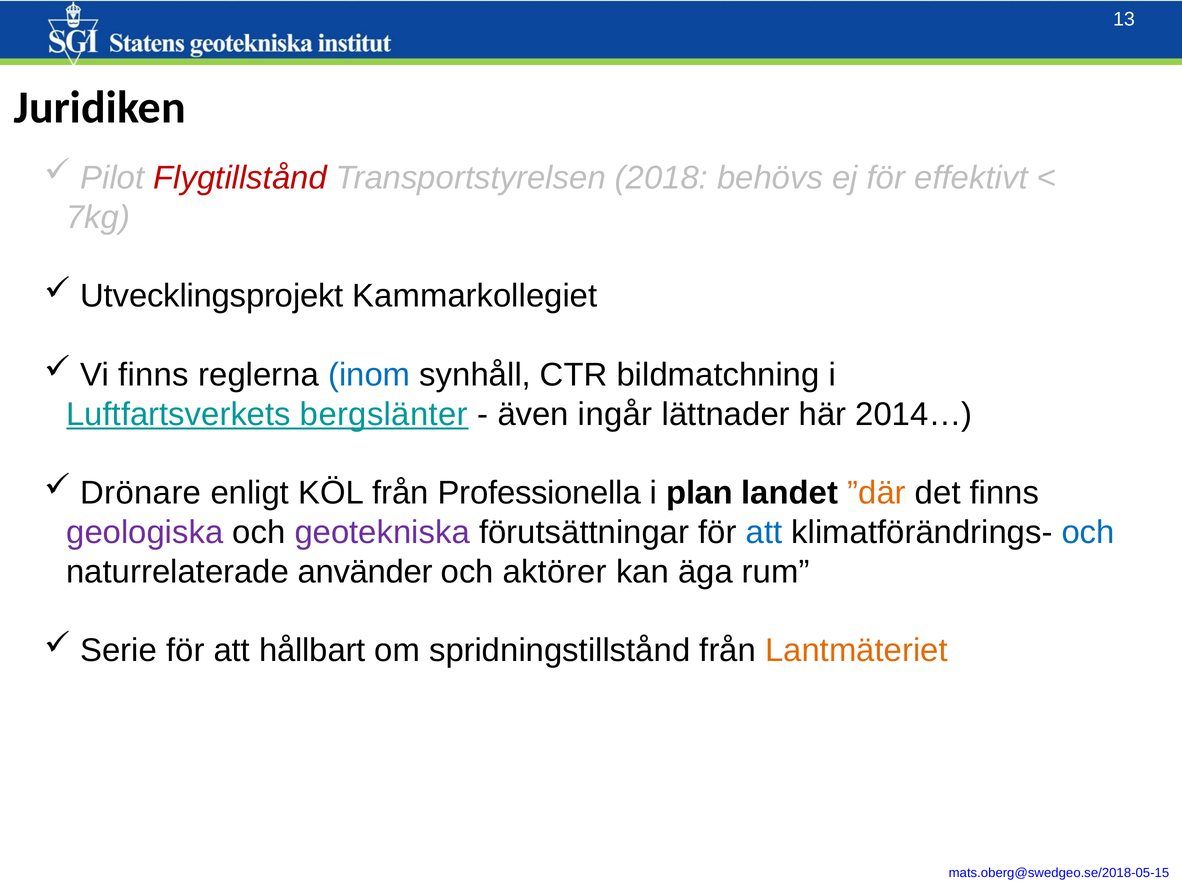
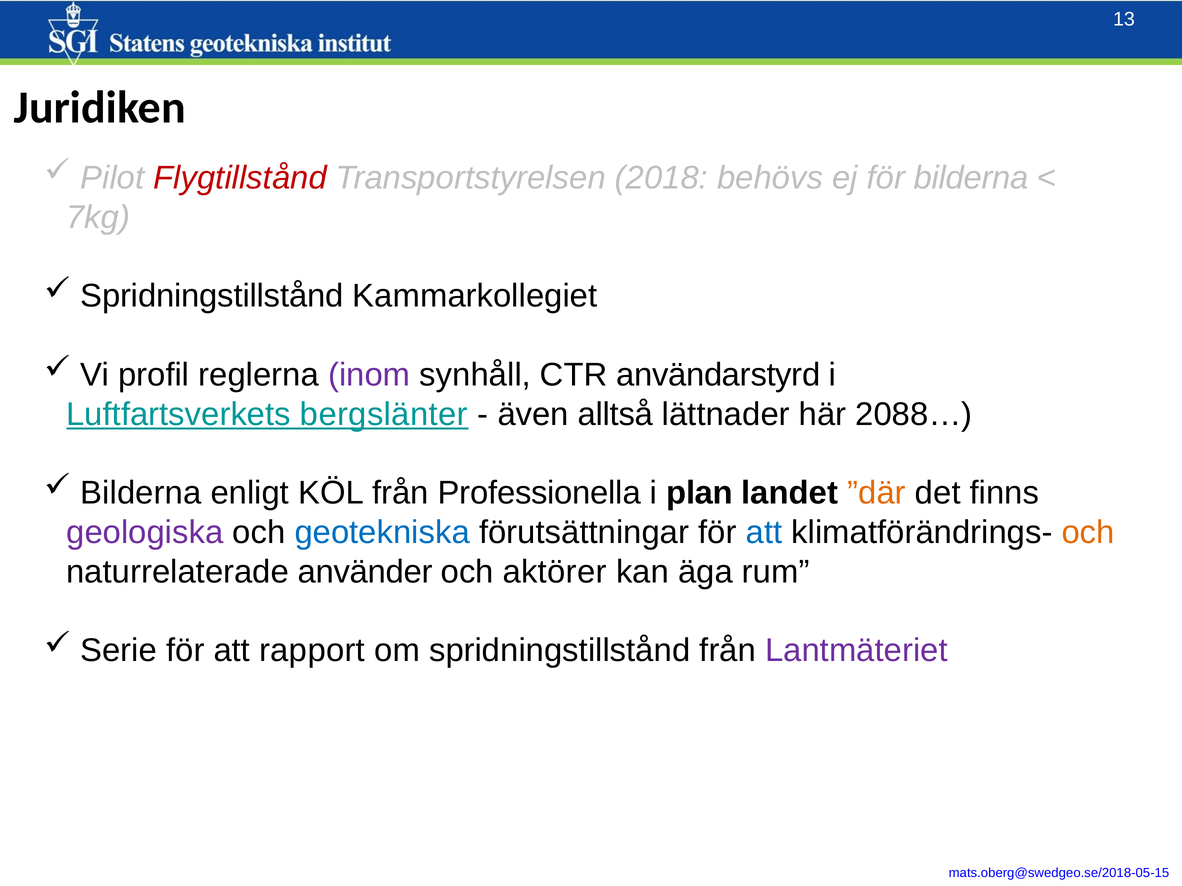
för effektivt: effektivt -> bilderna
Utvecklingsprojekt at (212, 296): Utvecklingsprojekt -> Spridningstillstånd
Vi finns: finns -> profil
inom colour: blue -> purple
bildmatchning: bildmatchning -> användarstyrd
ingår: ingår -> alltså
2014…: 2014… -> 2088…
Drönare at (141, 493): Drönare -> Bilderna
geotekniska colour: purple -> blue
och at (1088, 533) colour: blue -> orange
hållbart: hållbart -> rapport
Lantmäteriet colour: orange -> purple
